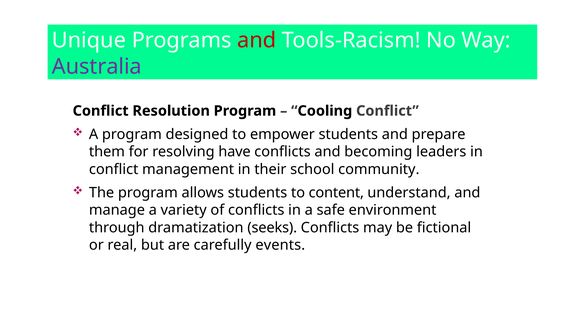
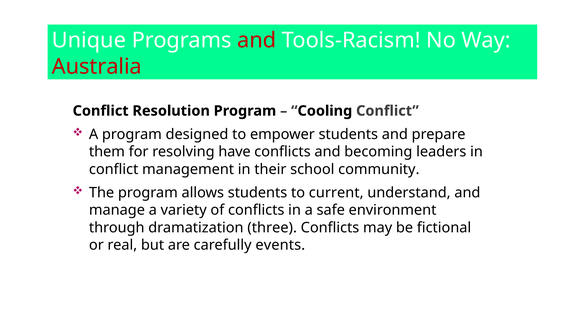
Australia colour: purple -> red
content: content -> current
seeks: seeks -> three
